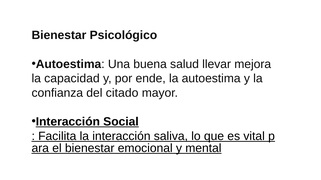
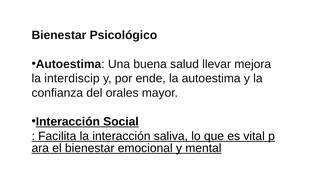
capacidad: capacidad -> interdiscip
citado: citado -> orales
